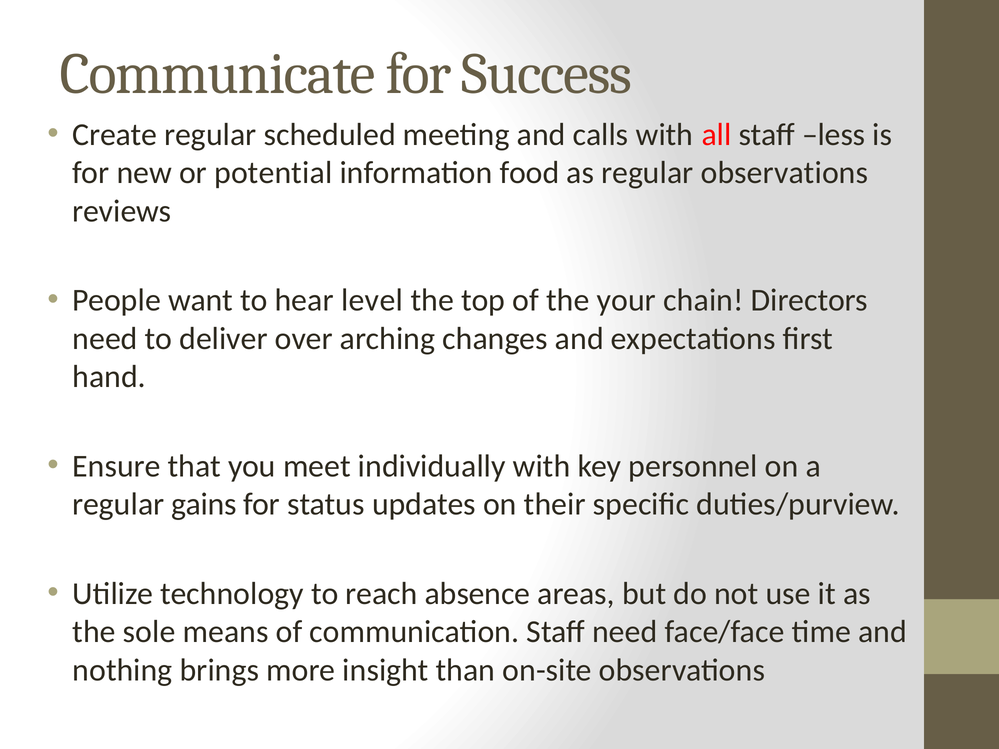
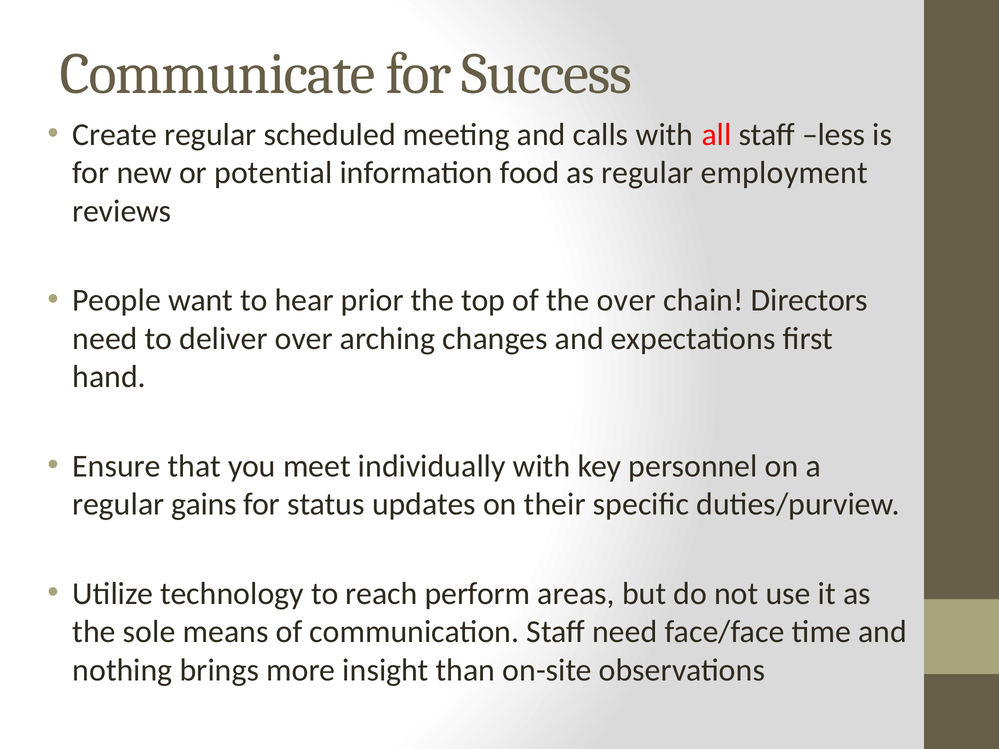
regular observations: observations -> employment
level: level -> prior
the your: your -> over
absence: absence -> perform
